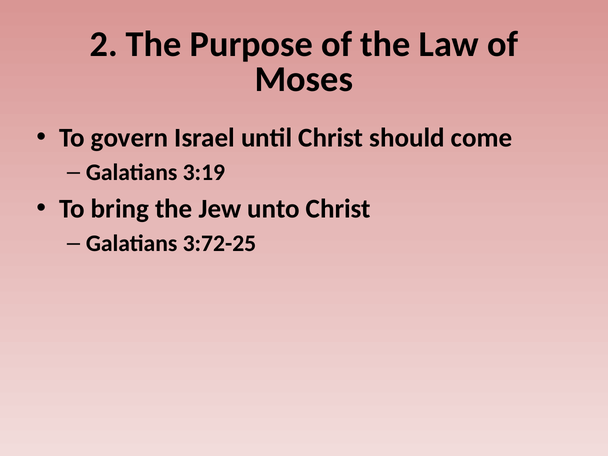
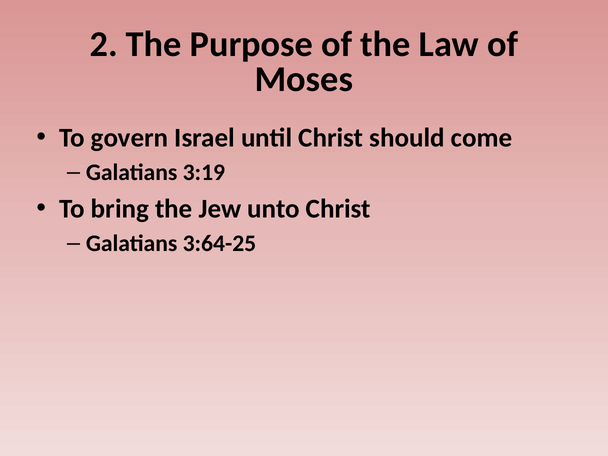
3:72-25: 3:72-25 -> 3:64-25
